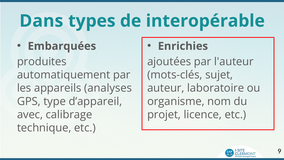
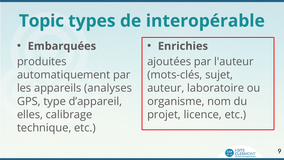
Dans: Dans -> Topic
avec: avec -> elles
